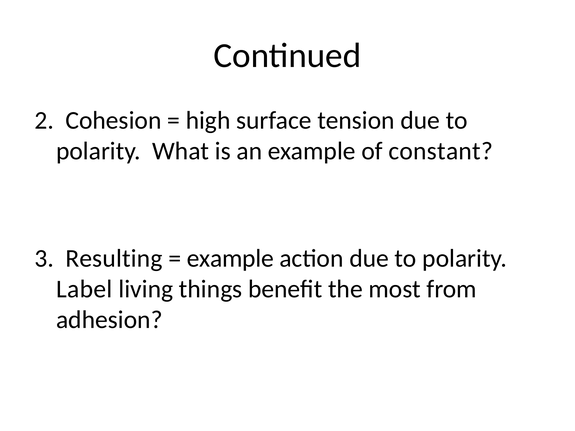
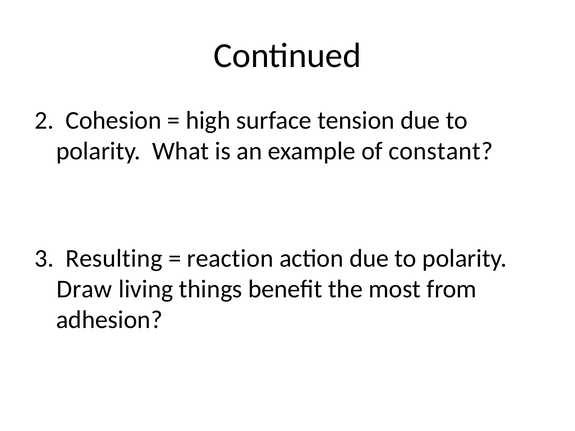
example at (230, 259): example -> reaction
Label: Label -> Draw
